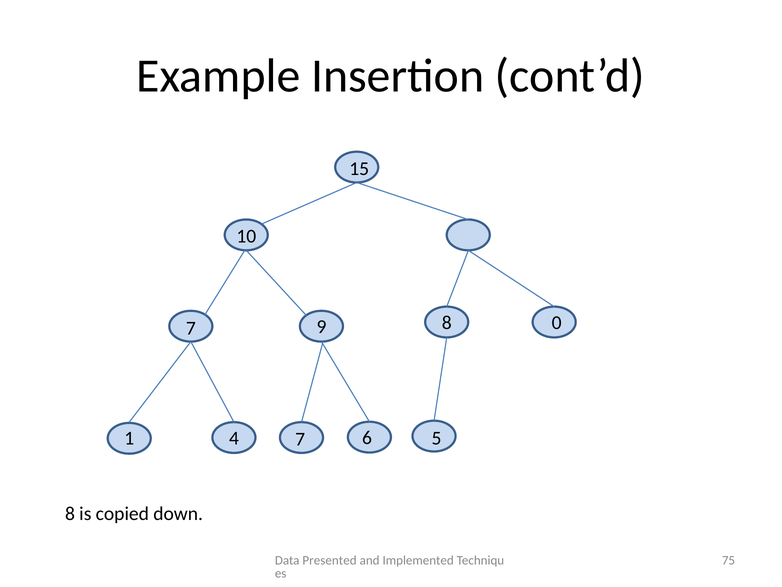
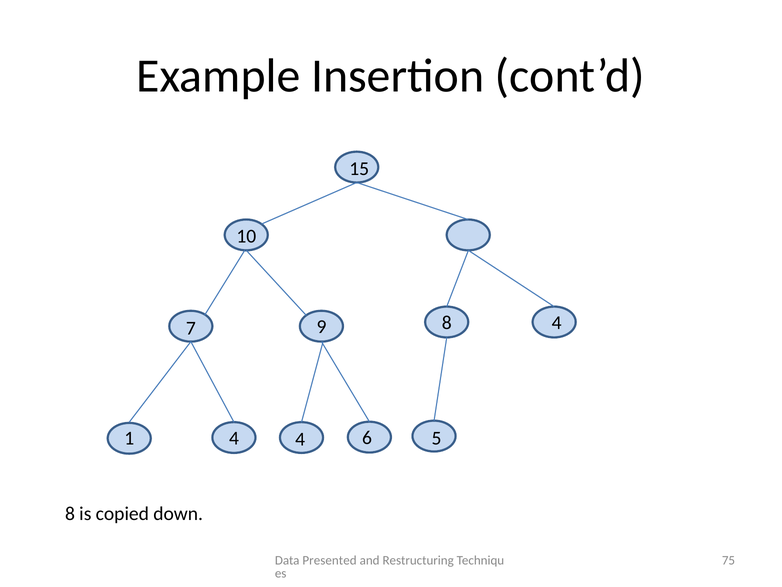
8 0: 0 -> 4
4 7: 7 -> 4
Implemented: Implemented -> Restructuring
